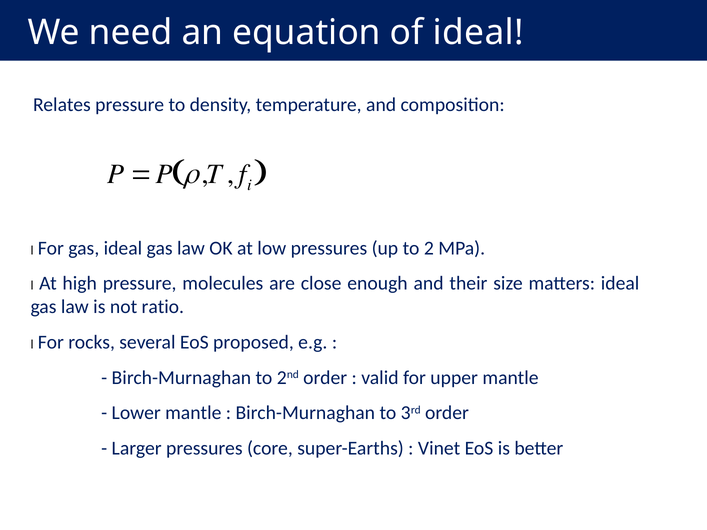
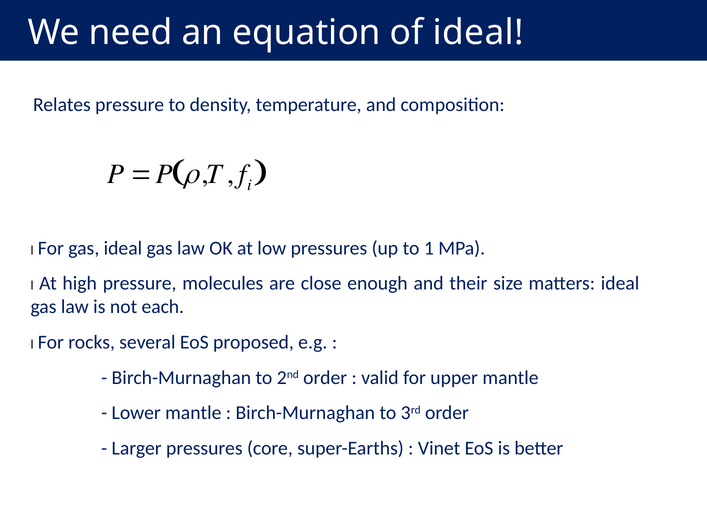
2: 2 -> 1
ratio: ratio -> each
